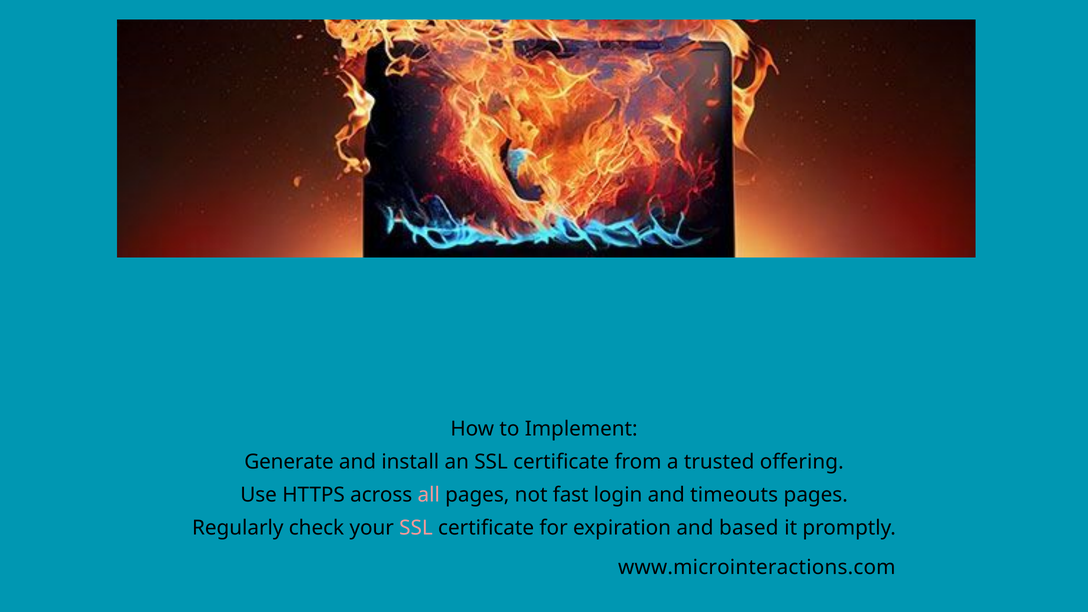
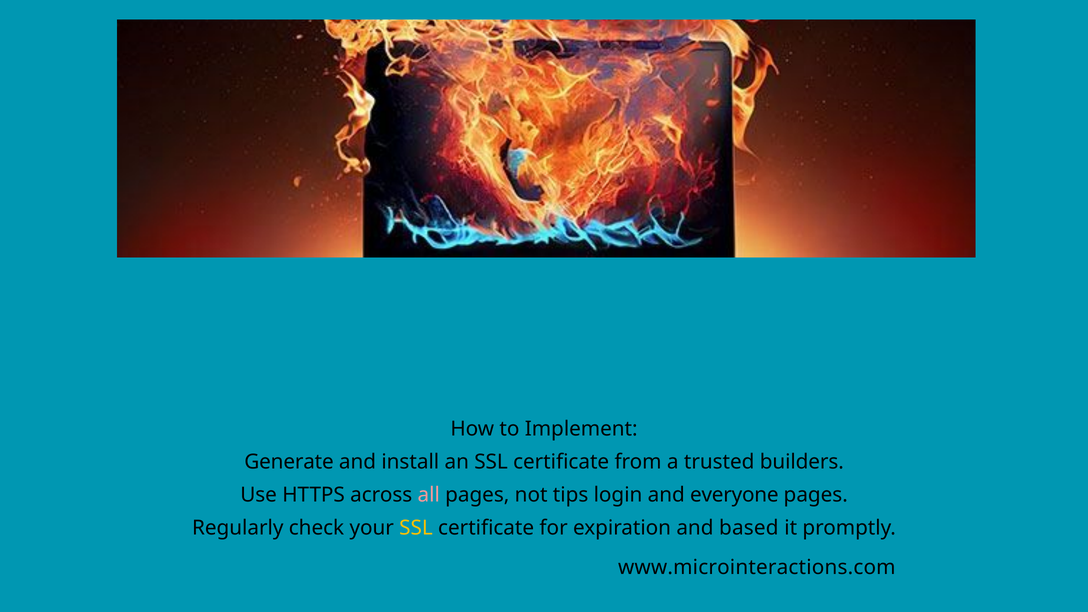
offering: offering -> builders
fast: fast -> tips
timeouts: timeouts -> everyone
SSL at (416, 528) colour: pink -> yellow
